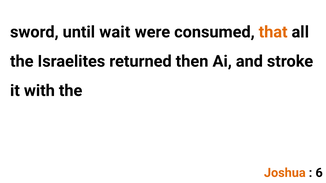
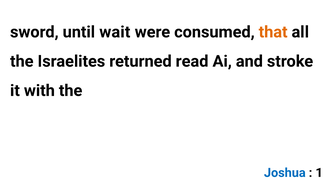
then: then -> read
Joshua colour: orange -> blue
6: 6 -> 1
